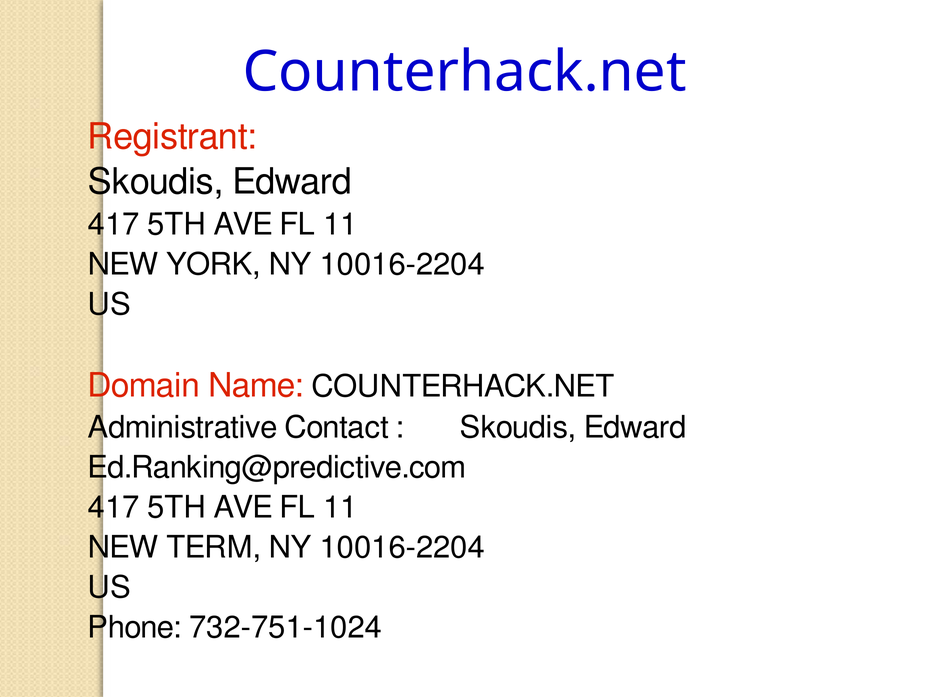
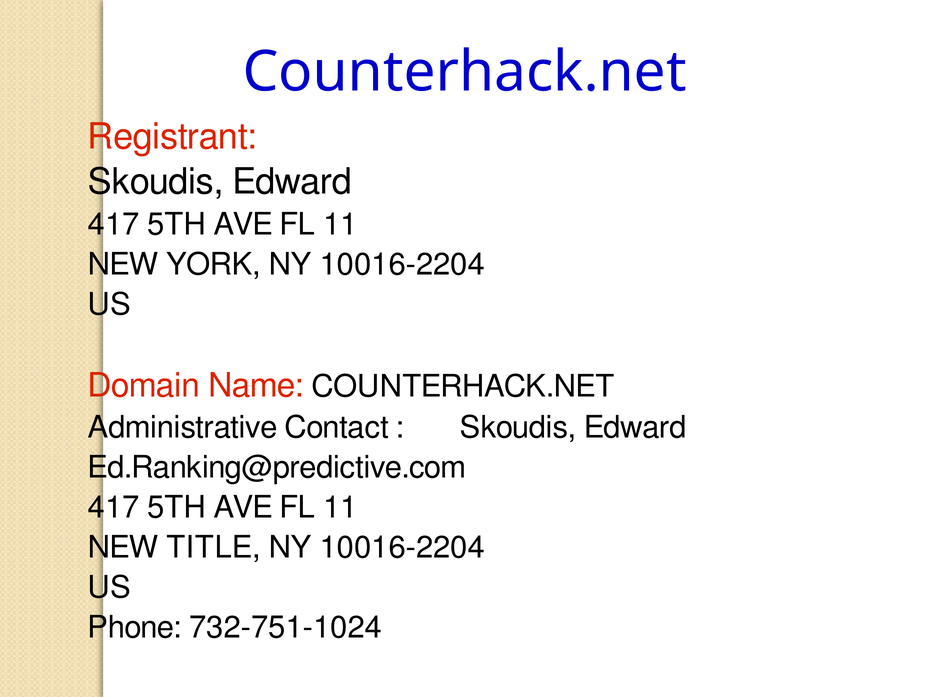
TERM: TERM -> TITLE
